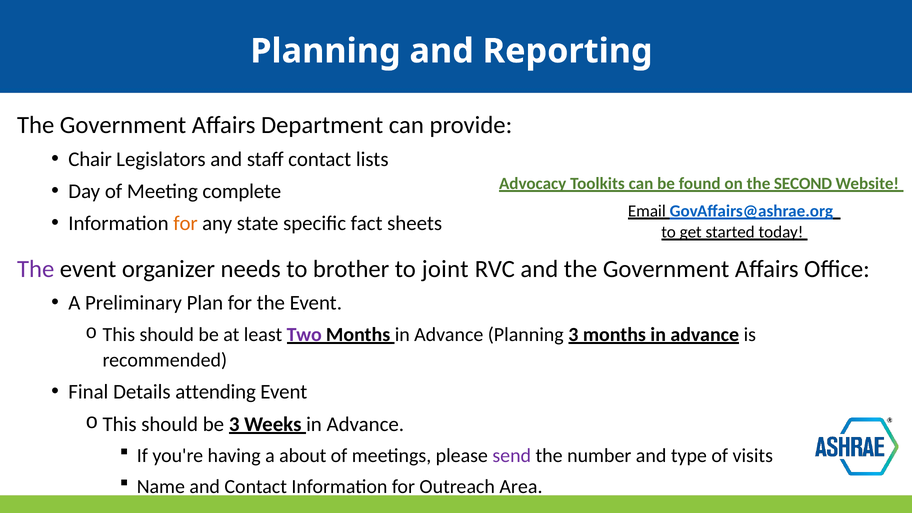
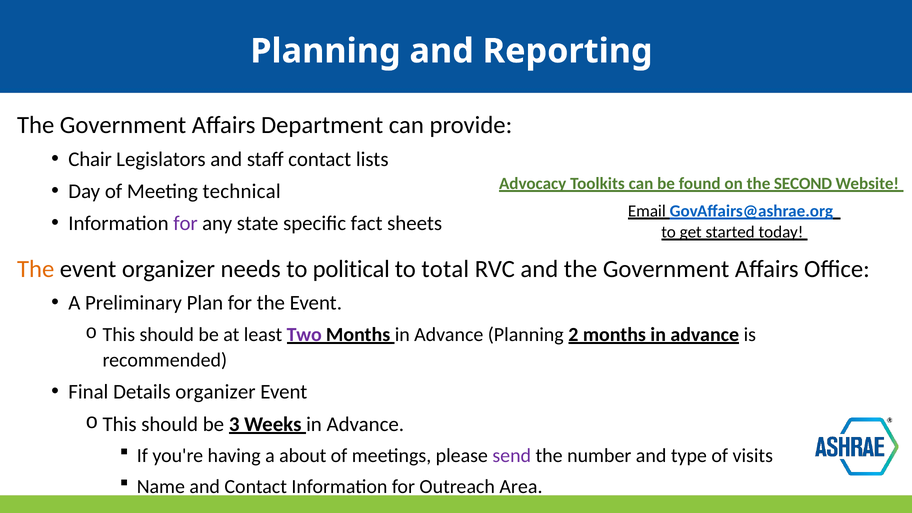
complete: complete -> technical
for at (185, 224) colour: orange -> purple
The at (36, 269) colour: purple -> orange
brother: brother -> political
joint: joint -> total
Planning 3: 3 -> 2
Details attending: attending -> organizer
